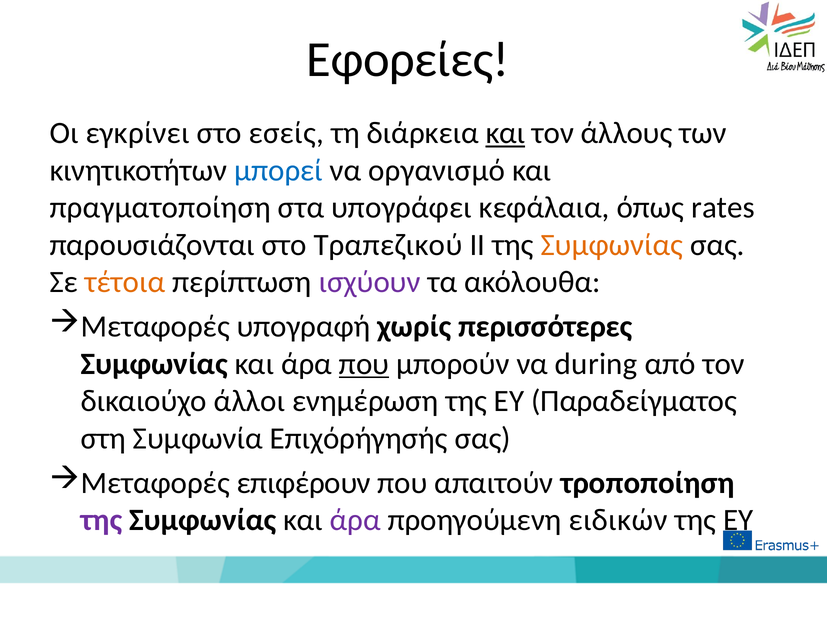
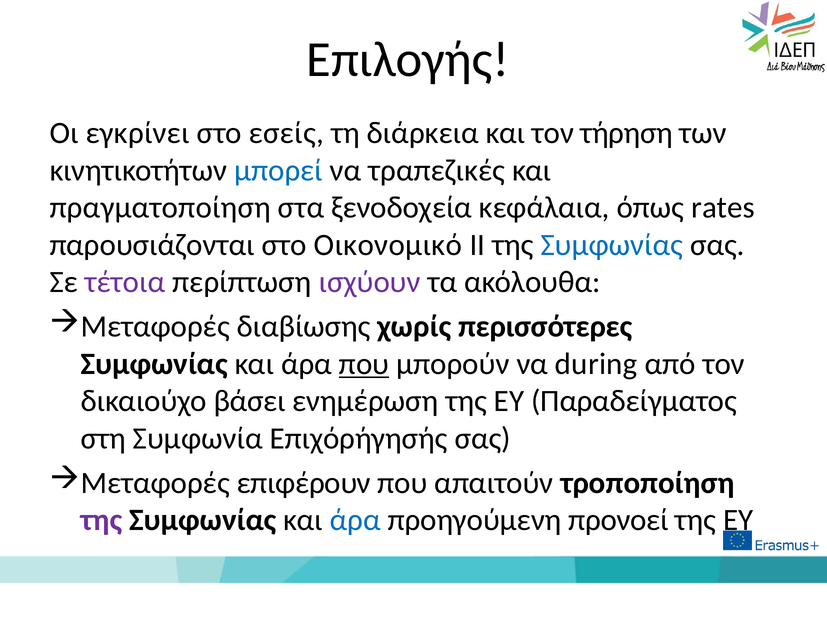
Εφορείες: Εφορείες -> Επιλογής
και at (505, 133) underline: present -> none
άλλους: άλλους -> τήρηση
οργανισμό: οργανισμό -> τραπεζικές
υπογράφει: υπογράφει -> ξενοδοχεία
Τραπεζικού: Τραπεζικού -> Οικονομικό
Συμφωνίας at (612, 245) colour: orange -> blue
τέτοια colour: orange -> purple
υπογραφή: υπογραφή -> διαβίωσης
άλλοι: άλλοι -> βάσει
άρα at (355, 520) colour: purple -> blue
ειδικών: ειδικών -> προνοεί
